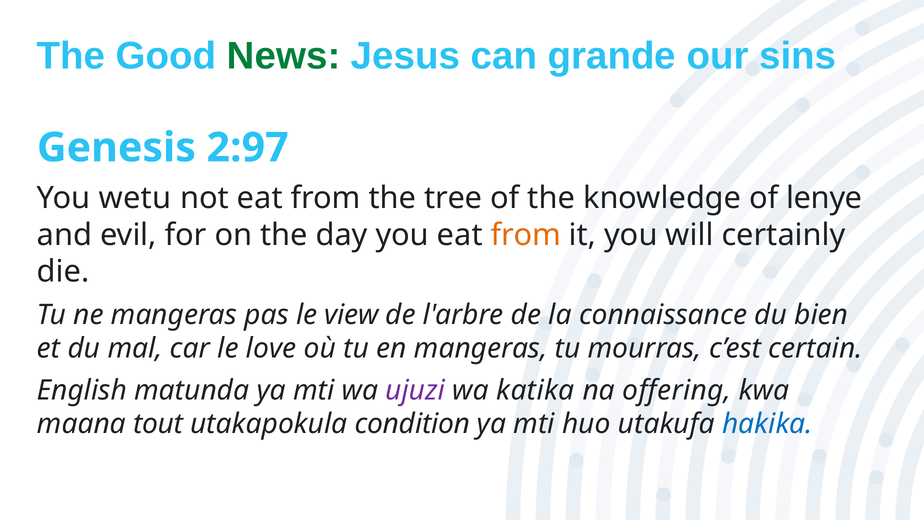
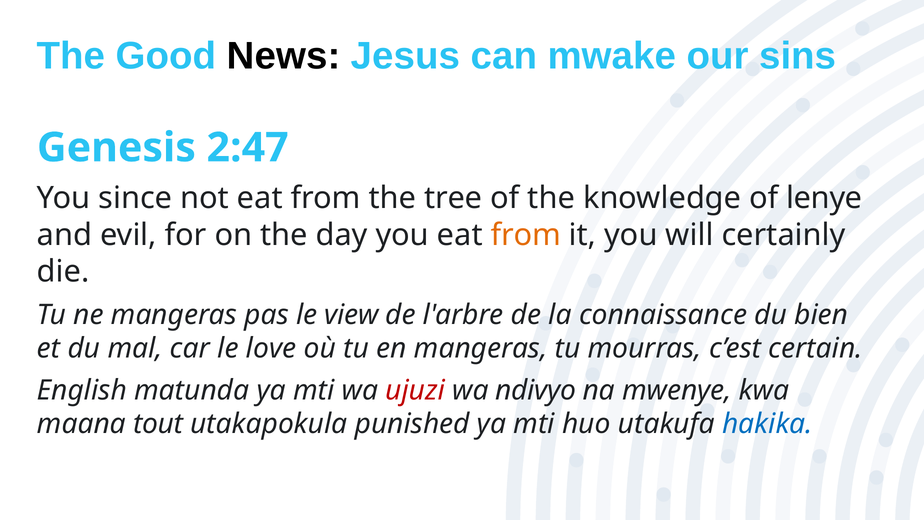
News colour: green -> black
grande: grande -> mwake
2:97: 2:97 -> 2:47
wetu: wetu -> since
ujuzi colour: purple -> red
katika: katika -> ndivyo
offering: offering -> mwenye
condition: condition -> punished
